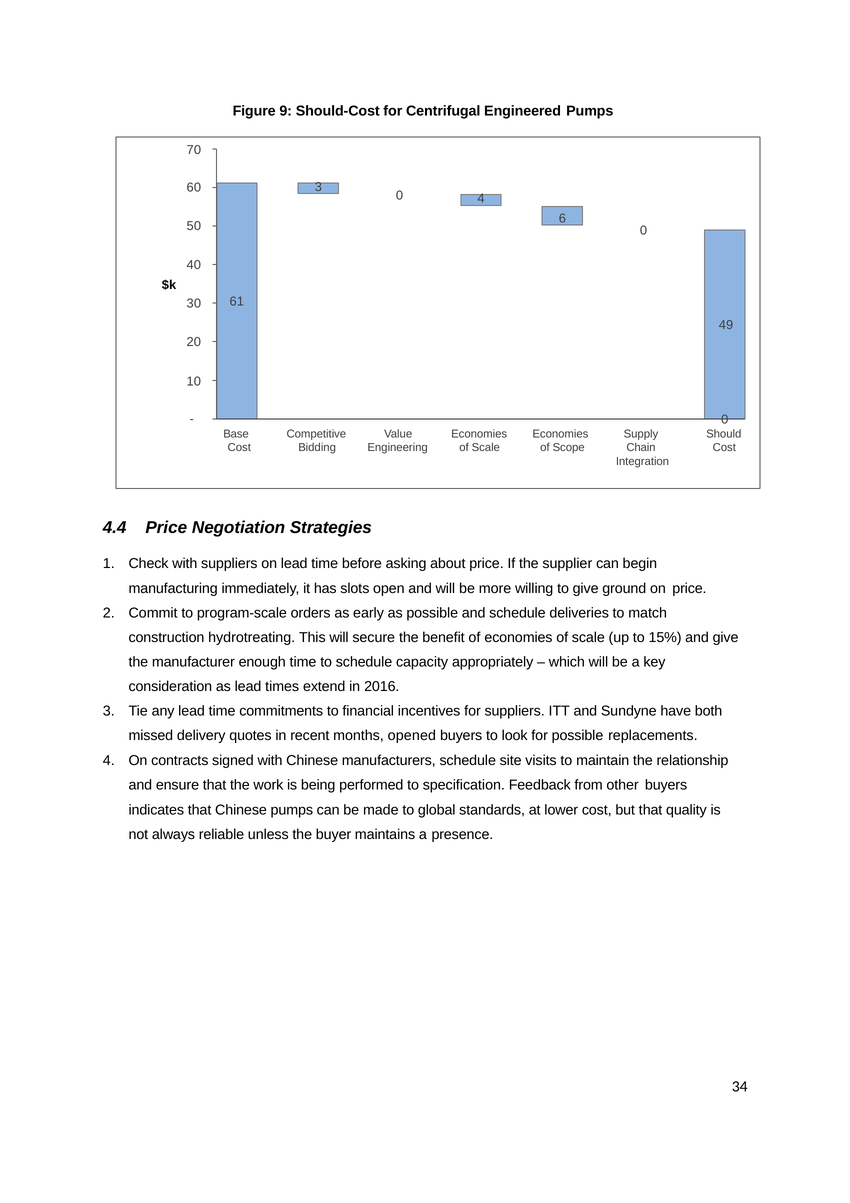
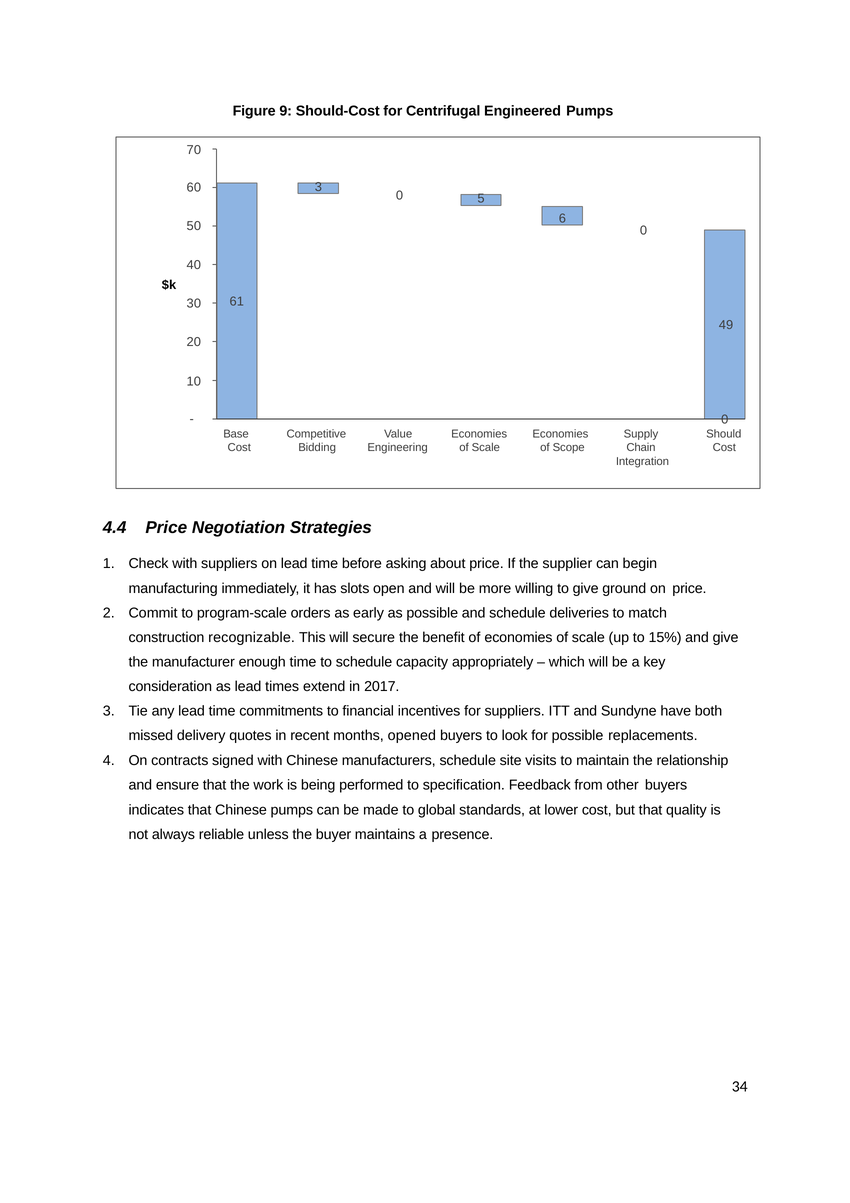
0 4: 4 -> 5
hydrotreating: hydrotreating -> recognizable
2016: 2016 -> 2017
